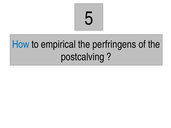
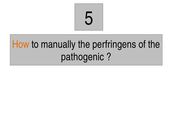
How colour: blue -> orange
empirical: empirical -> manually
postcalving: postcalving -> pathogenic
